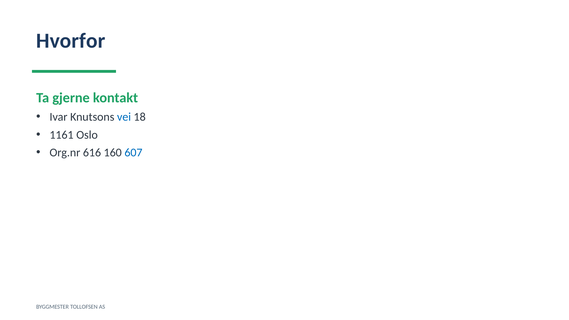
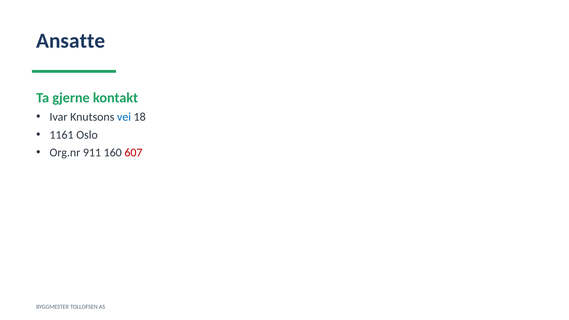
Hvorfor: Hvorfor -> Ansatte
616: 616 -> 911
607 colour: blue -> red
